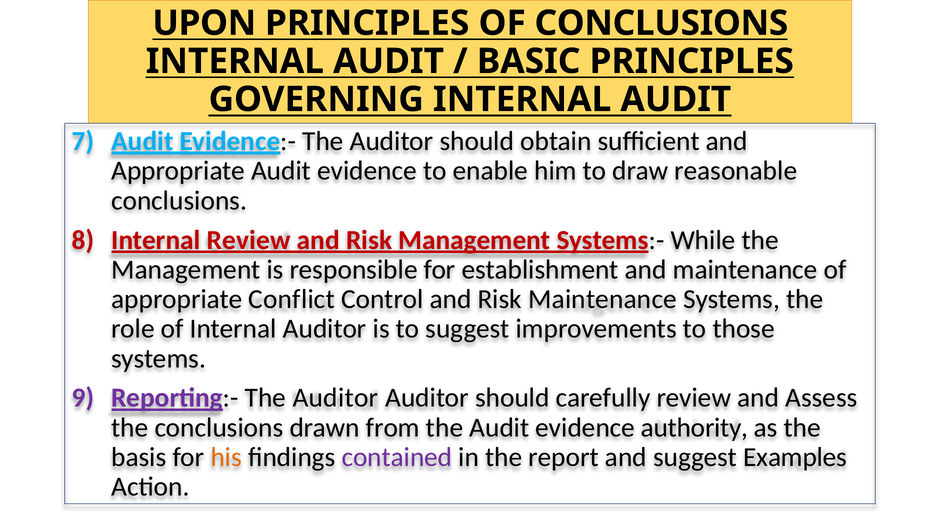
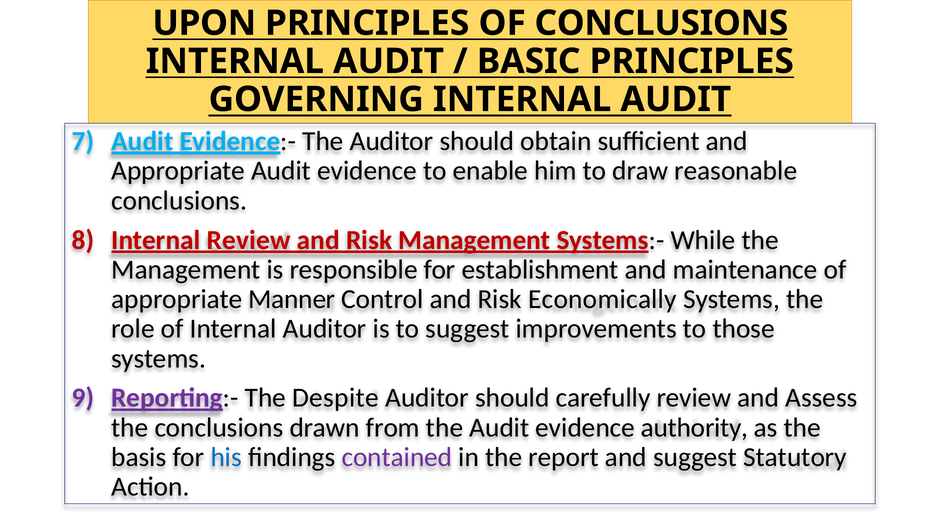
Conflict: Conflict -> Manner
Risk Maintenance: Maintenance -> Economically
Reporting:- The Auditor: Auditor -> Despite
his colour: orange -> blue
Examples: Examples -> Statutory
